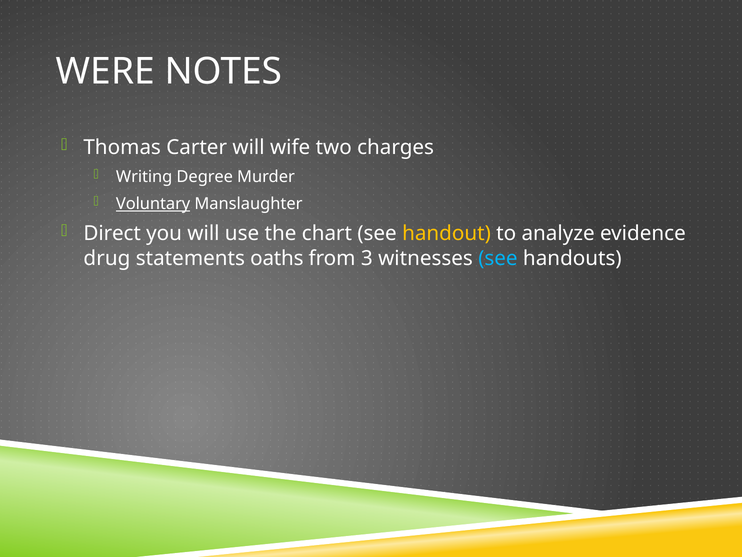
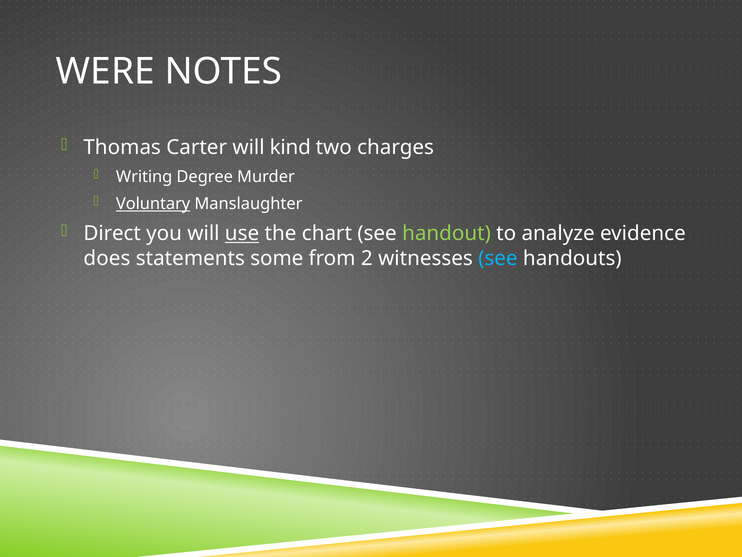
wife: wife -> kind
use underline: none -> present
handout colour: yellow -> light green
drug: drug -> does
oaths: oaths -> some
3: 3 -> 2
